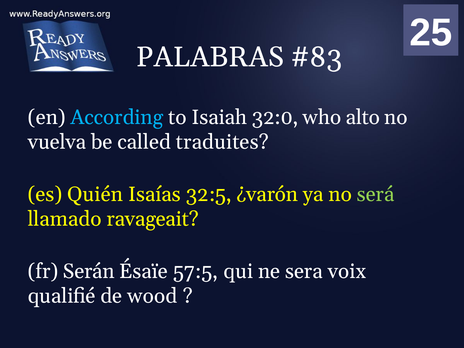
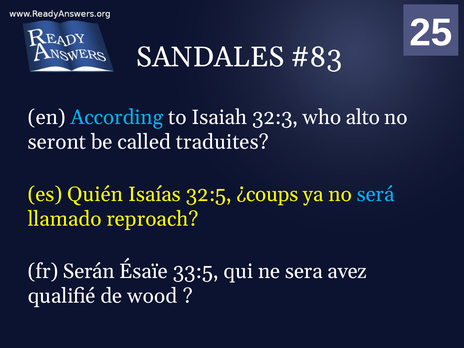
PALABRAS: PALABRAS -> SANDALES
32:0: 32:0 -> 32:3
vuelva: vuelva -> seront
¿varón: ¿varón -> ¿coups
será colour: light green -> light blue
ravageait: ravageait -> reproach
57:5: 57:5 -> 33:5
voix: voix -> avez
